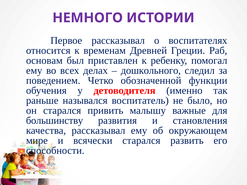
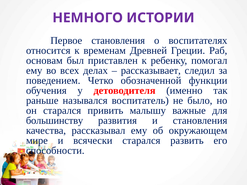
Первое рассказывал: рассказывал -> становления
дошкольного: дошкольного -> рассказывает
